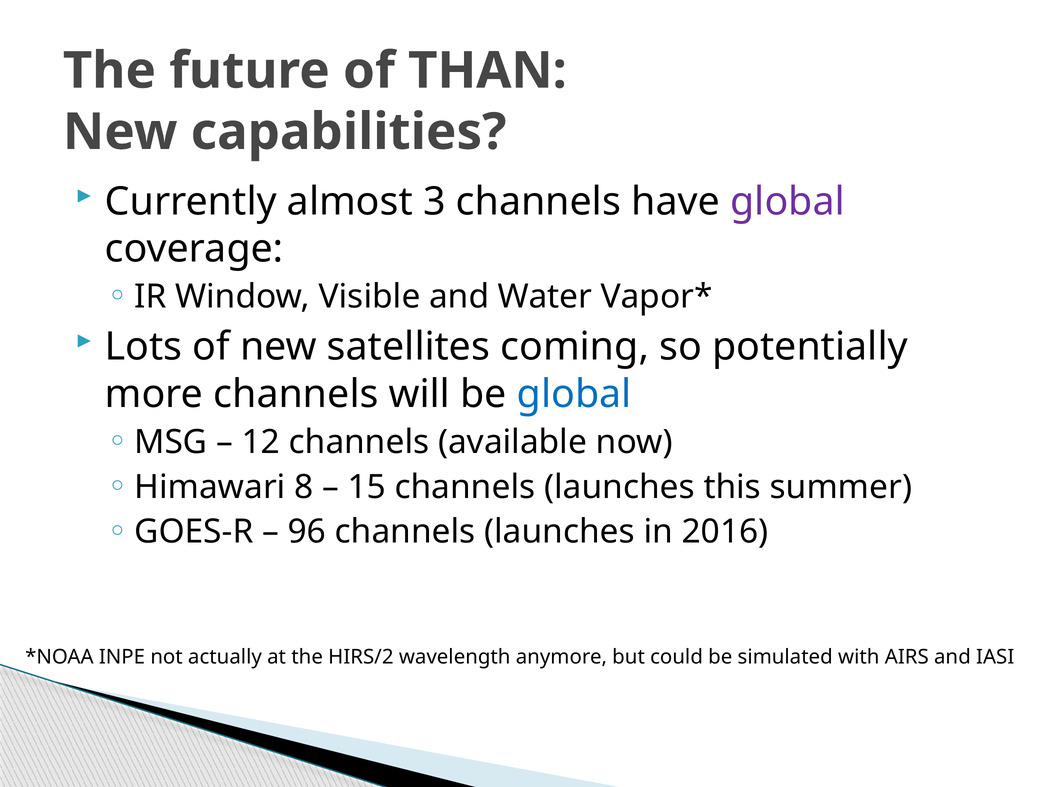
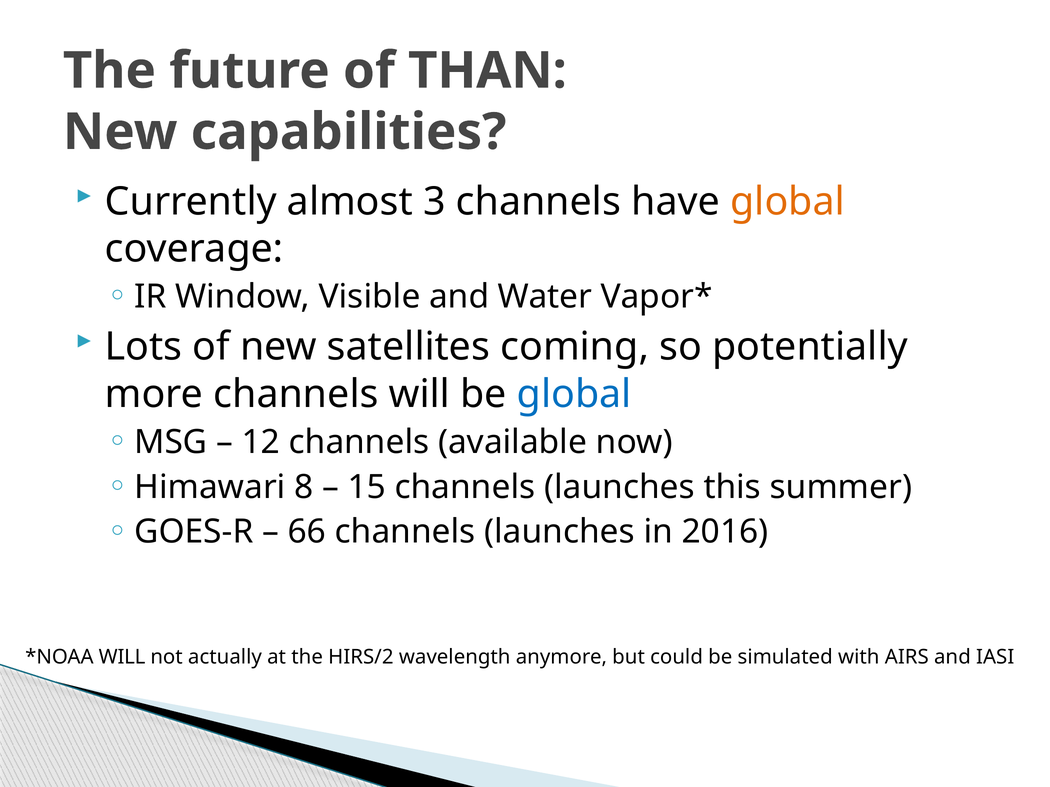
global at (787, 202) colour: purple -> orange
96: 96 -> 66
INPE at (122, 658): INPE -> WILL
